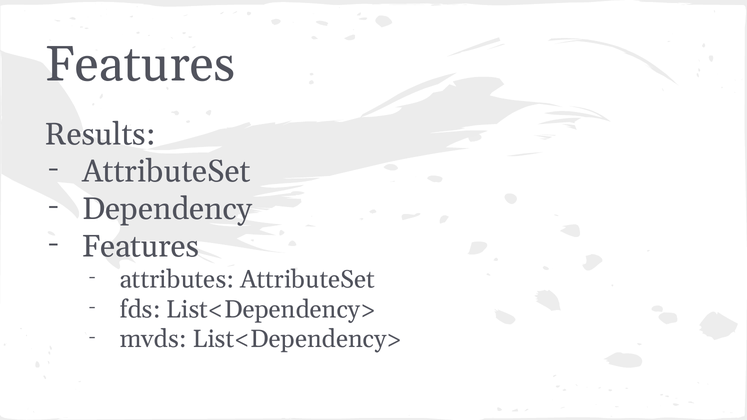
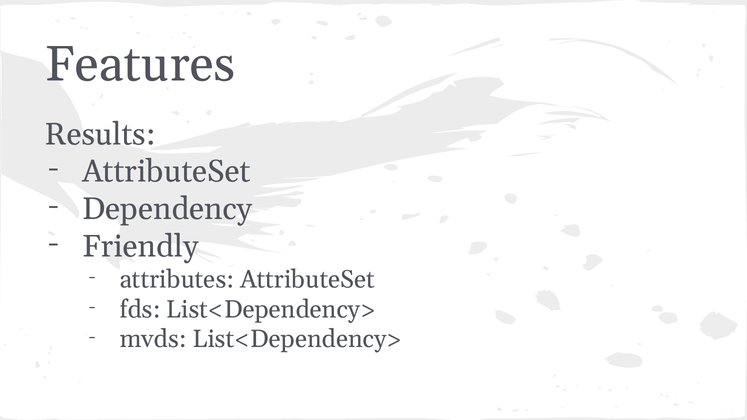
Features at (140, 246): Features -> Friendly
